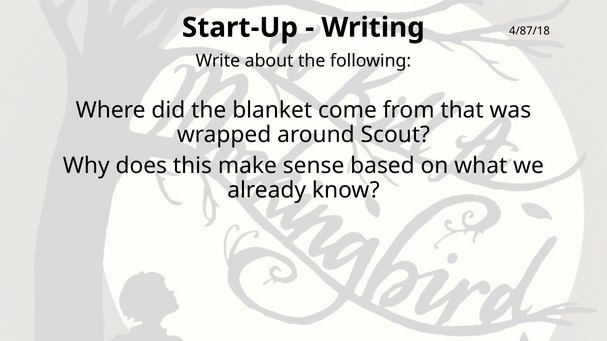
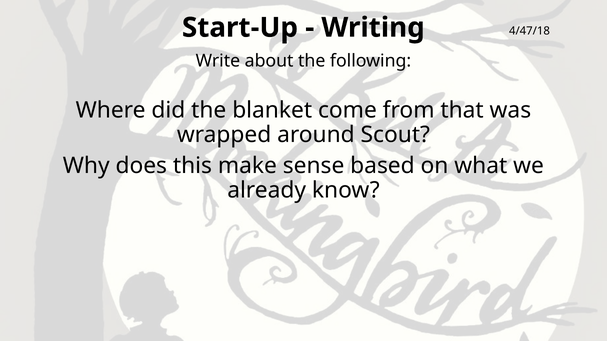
4/87/18: 4/87/18 -> 4/47/18
